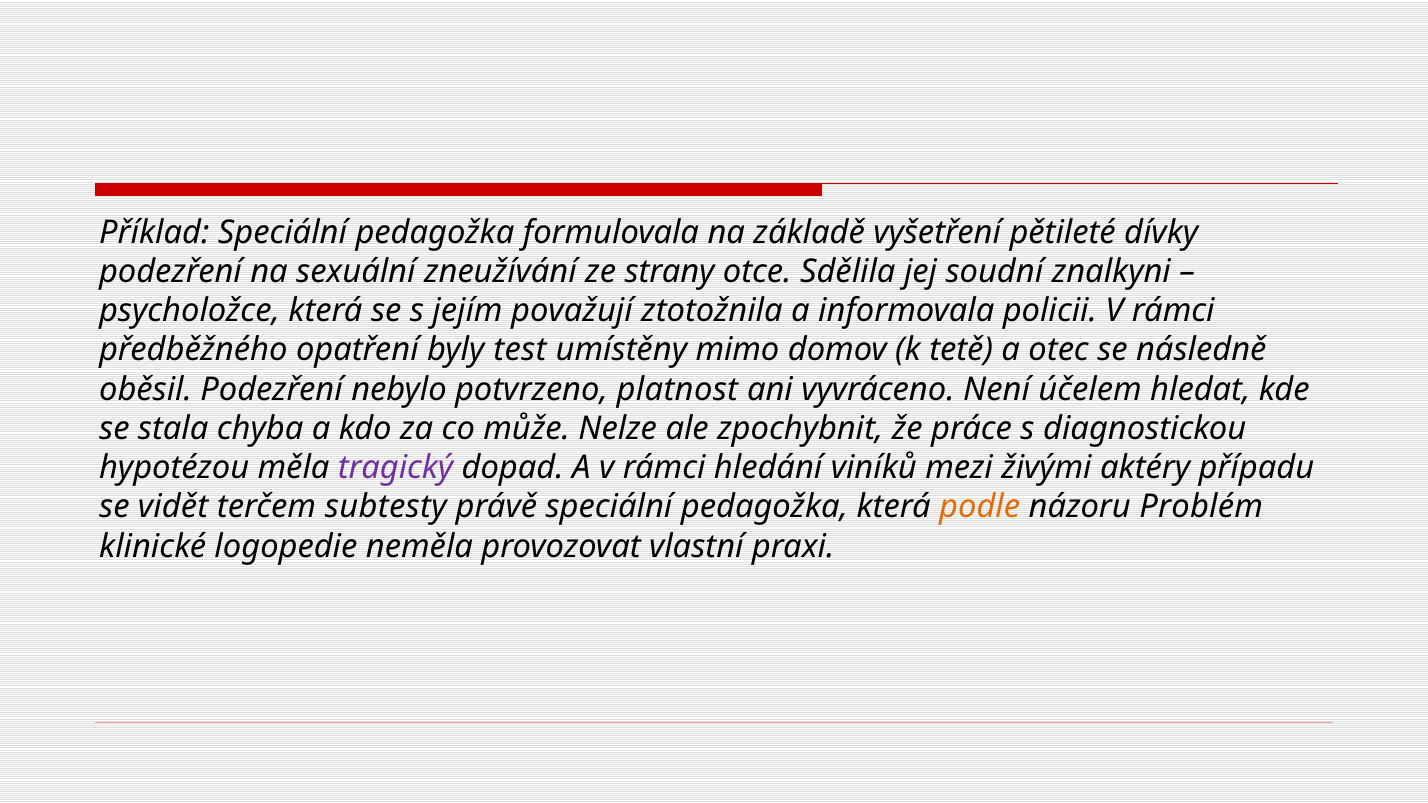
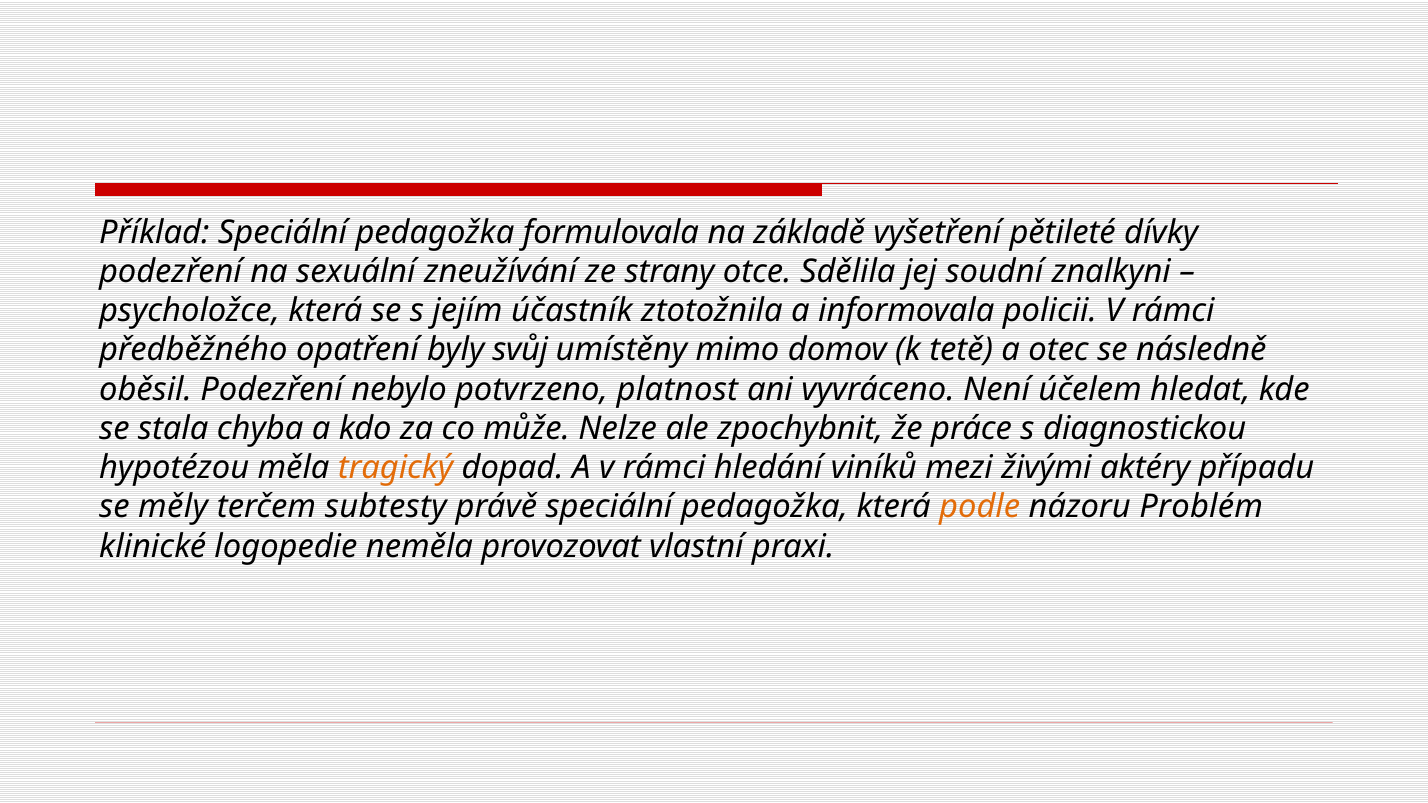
považují: považují -> účastník
test: test -> svůj
tragický colour: purple -> orange
vidět: vidět -> měly
